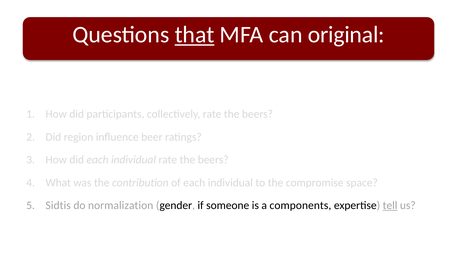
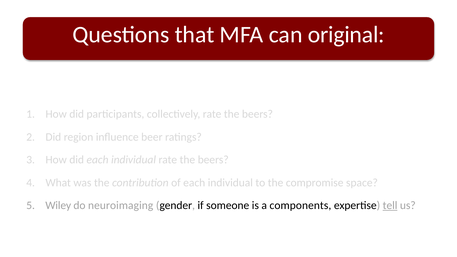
that underline: present -> none
Sidtis: Sidtis -> Wiley
normalization: normalization -> neuroimaging
